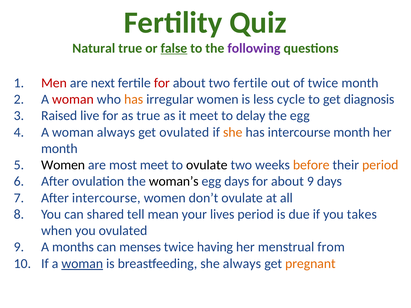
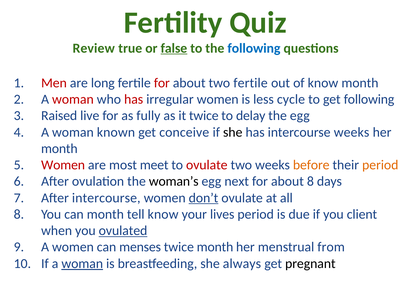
Natural: Natural -> Review
following at (254, 48) colour: purple -> blue
next: next -> long
of twice: twice -> know
has at (134, 99) colour: orange -> red
get diagnosis: diagnosis -> following
as true: true -> fully
it meet: meet -> twice
woman always: always -> known
get ovulated: ovulated -> conceive
she at (233, 132) colour: orange -> black
intercourse month: month -> weeks
Women at (63, 165) colour: black -> red
ovulate at (207, 165) colour: black -> red
egg days: days -> next
about 9: 9 -> 8
don’t underline: none -> present
can shared: shared -> month
tell mean: mean -> know
takes: takes -> client
ovulated at (123, 231) underline: none -> present
A months: months -> women
twice having: having -> month
pregnant colour: orange -> black
